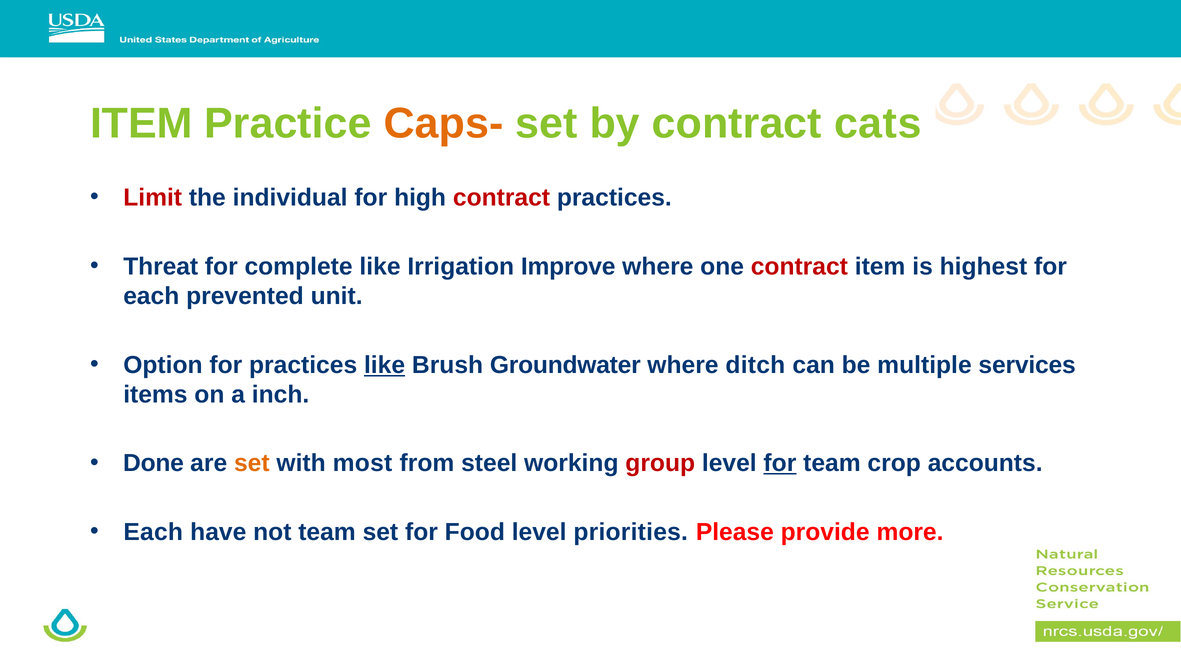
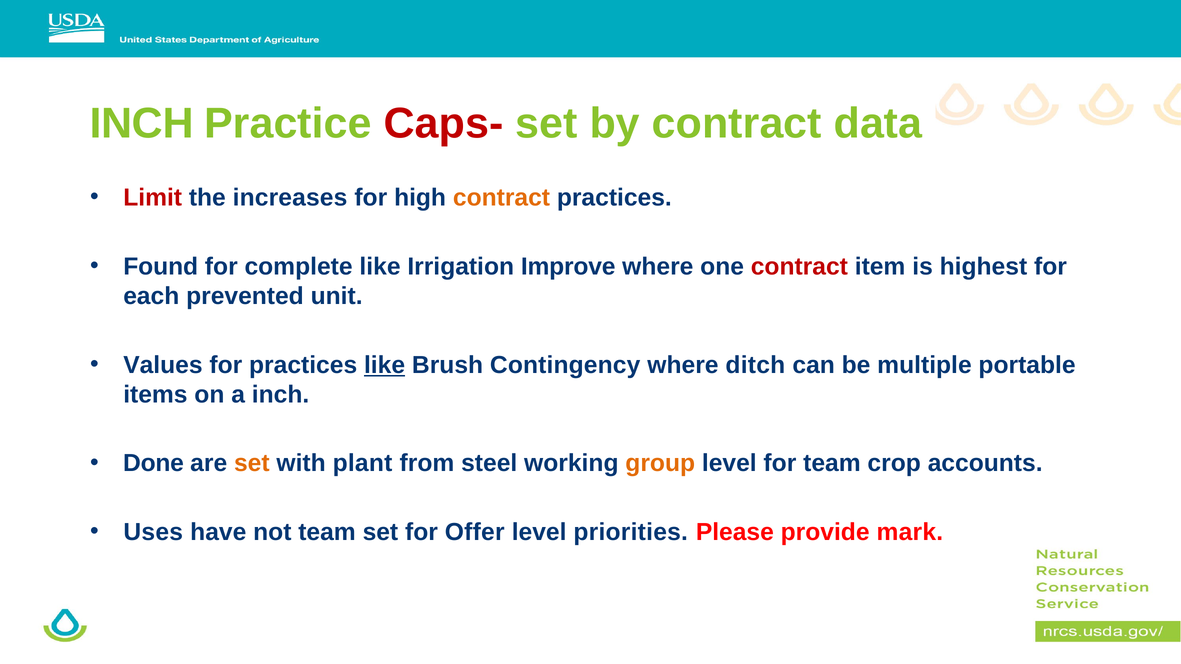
ITEM at (141, 123): ITEM -> INCH
Caps- colour: orange -> red
cats: cats -> data
individual: individual -> increases
contract at (501, 198) colour: red -> orange
Threat: Threat -> Found
Option: Option -> Values
Groundwater: Groundwater -> Contingency
services: services -> portable
most: most -> plant
group colour: red -> orange
for at (780, 464) underline: present -> none
Each at (153, 532): Each -> Uses
Food: Food -> Offer
more: more -> mark
